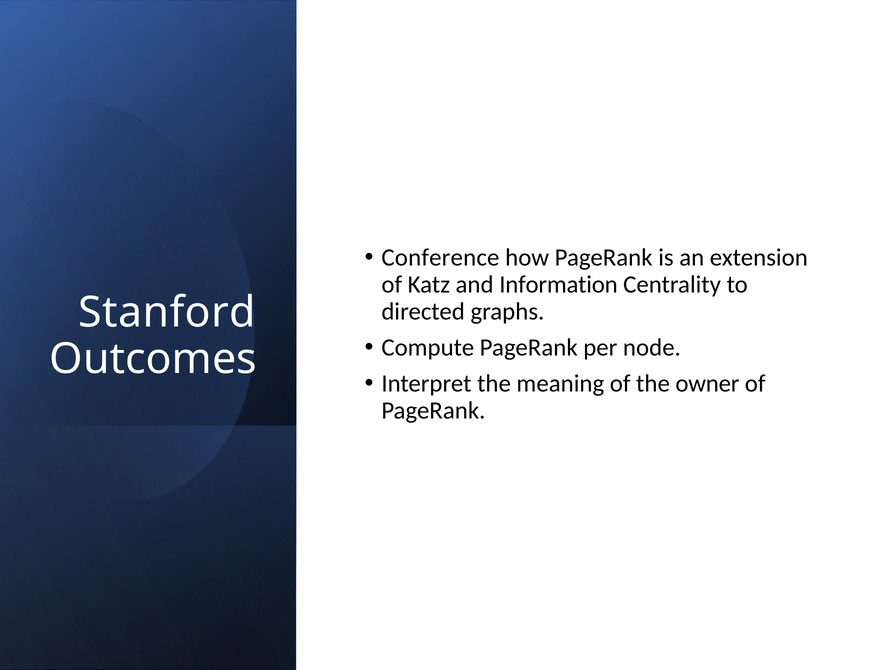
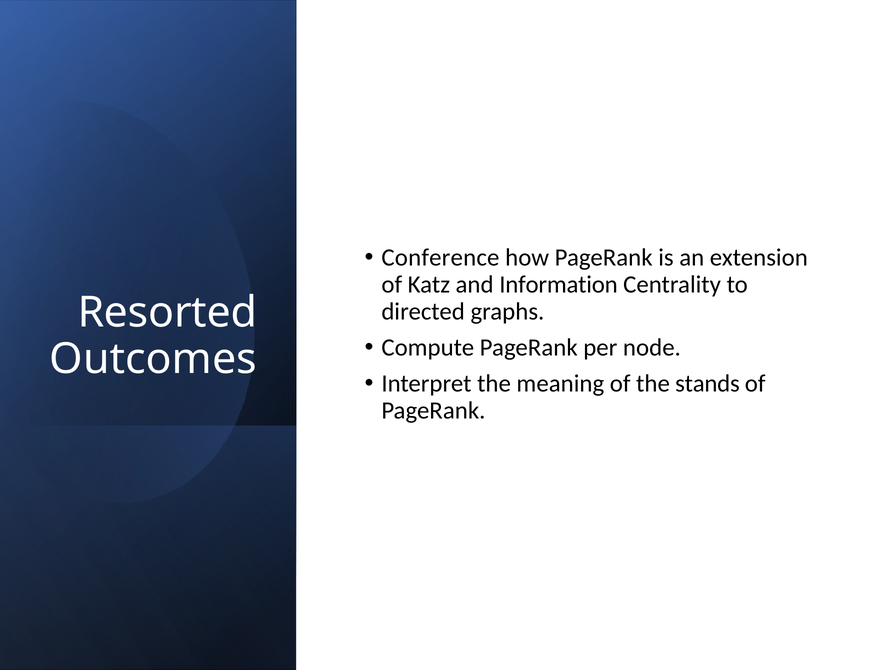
Stanford: Stanford -> Resorted
owner: owner -> stands
